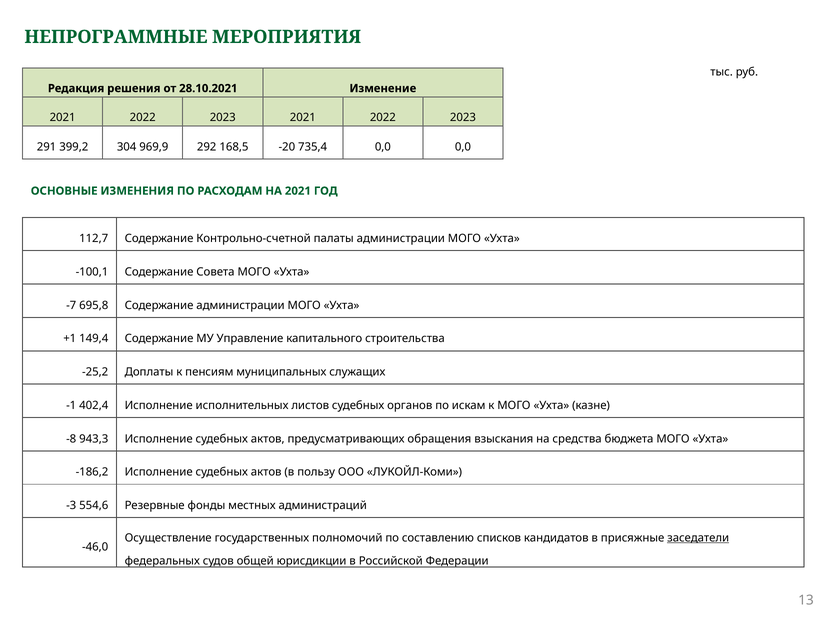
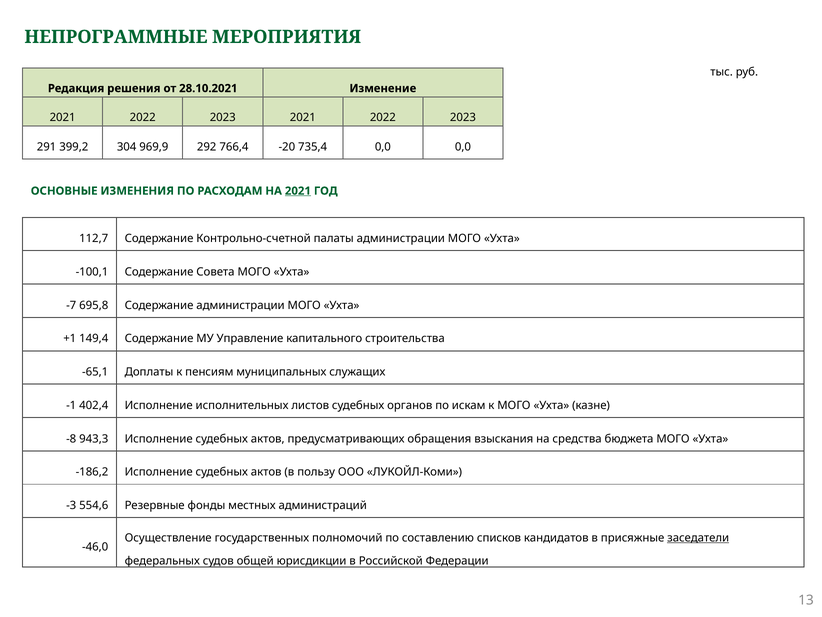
168,5: 168,5 -> 766,4
2021 at (298, 191) underline: none -> present
-25,2: -25,2 -> -65,1
